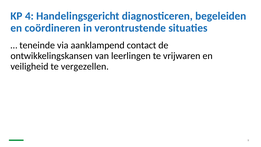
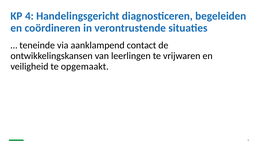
vergezellen: vergezellen -> opgemaakt
